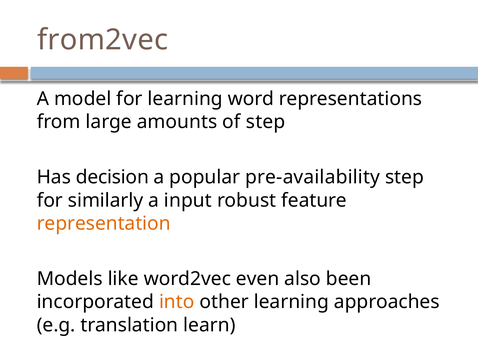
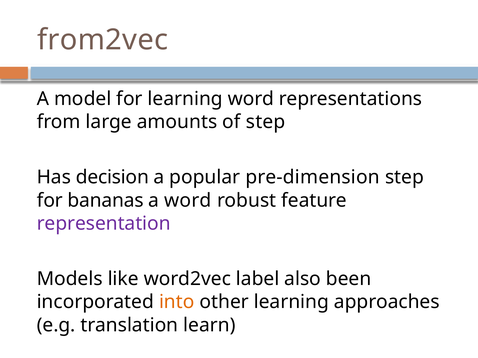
pre-availability: pre-availability -> pre-dimension
similarly: similarly -> bananas
a input: input -> word
representation colour: orange -> purple
even: even -> label
